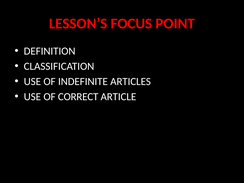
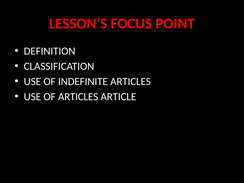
OF CORRECT: CORRECT -> ARTICLES
